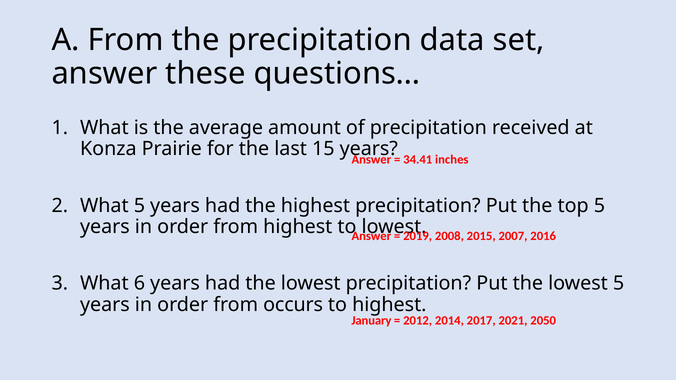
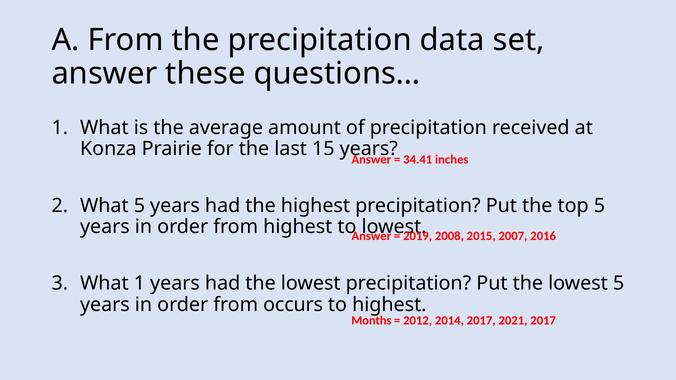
What 6: 6 -> 1
January: January -> Months
2021 2050: 2050 -> 2017
